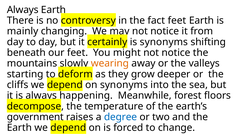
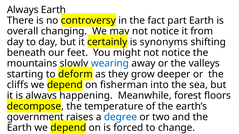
fact feet: feet -> part
mainly: mainly -> overall
wearing colour: orange -> blue
on synonyms: synonyms -> fisherman
